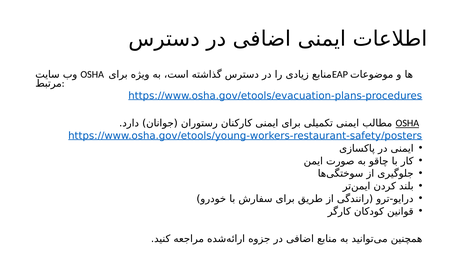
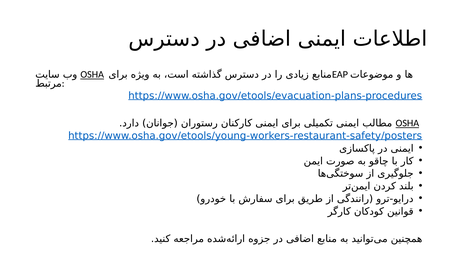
OSHA at (92, 75) underline: none -> present
